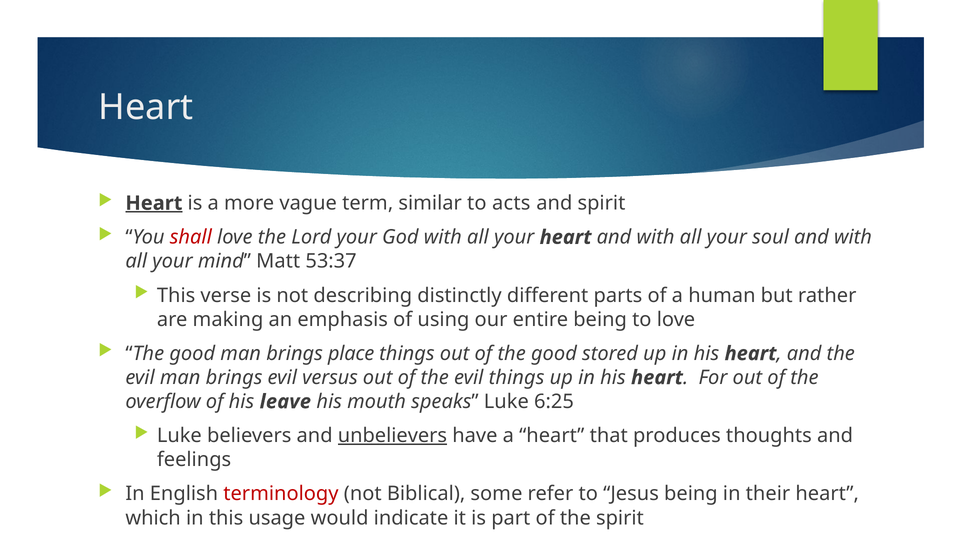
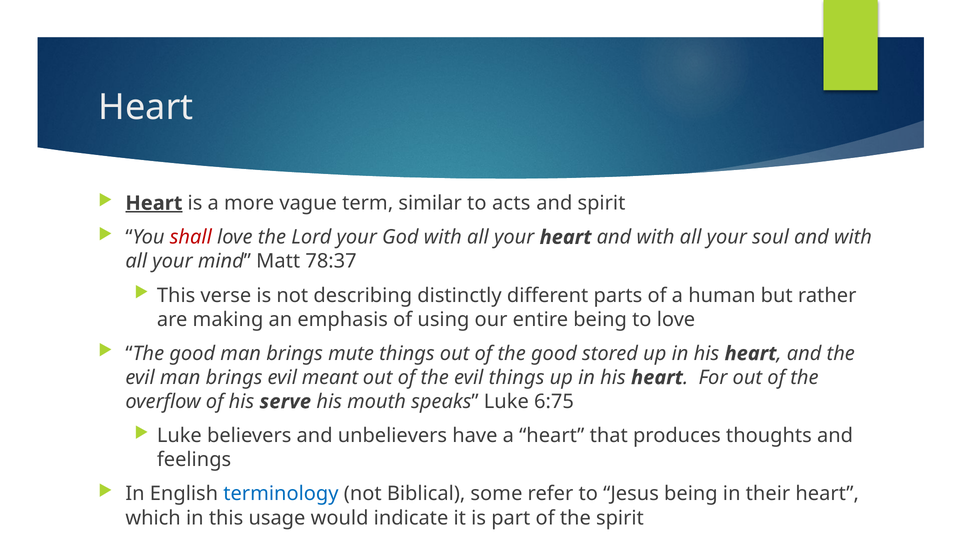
53:37: 53:37 -> 78:37
place: place -> mute
versus: versus -> meant
leave: leave -> serve
6:25: 6:25 -> 6:75
unbelievers underline: present -> none
terminology colour: red -> blue
